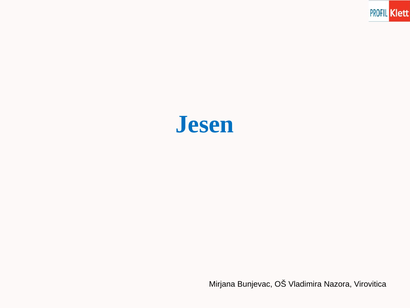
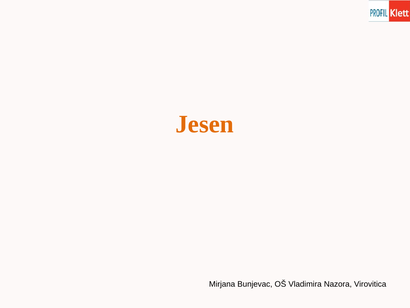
Jesen colour: blue -> orange
